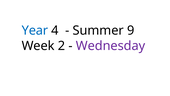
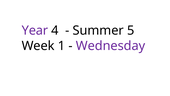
Year colour: blue -> purple
9: 9 -> 5
2: 2 -> 1
